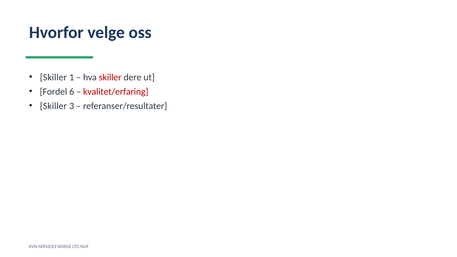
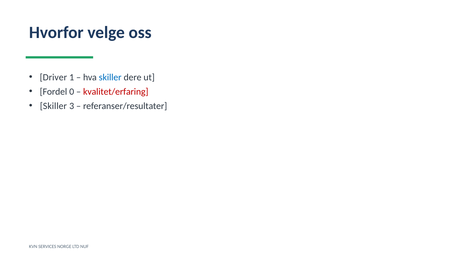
Skiller at (53, 77): Skiller -> Driver
skiller at (110, 77) colour: red -> blue
6: 6 -> 0
